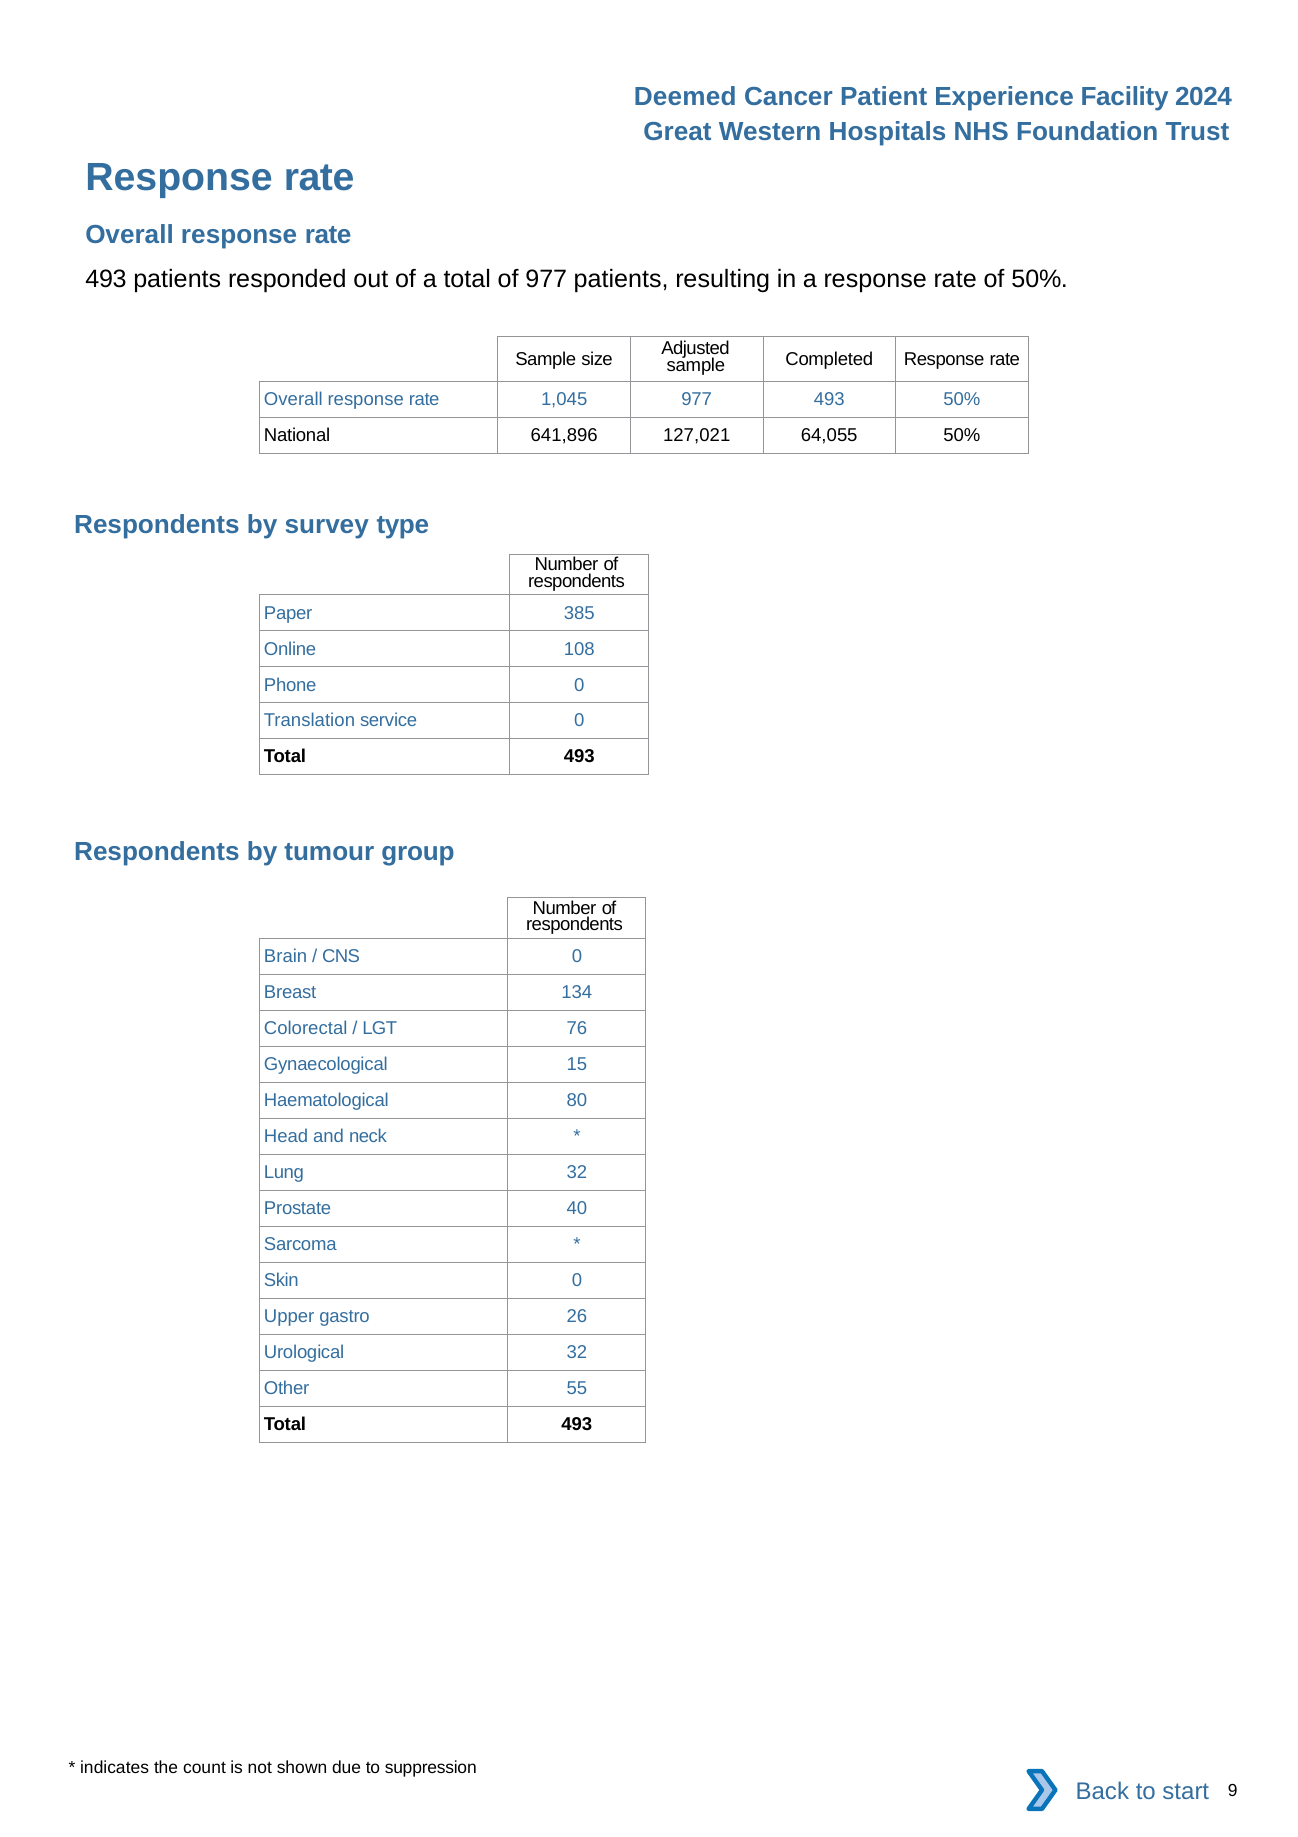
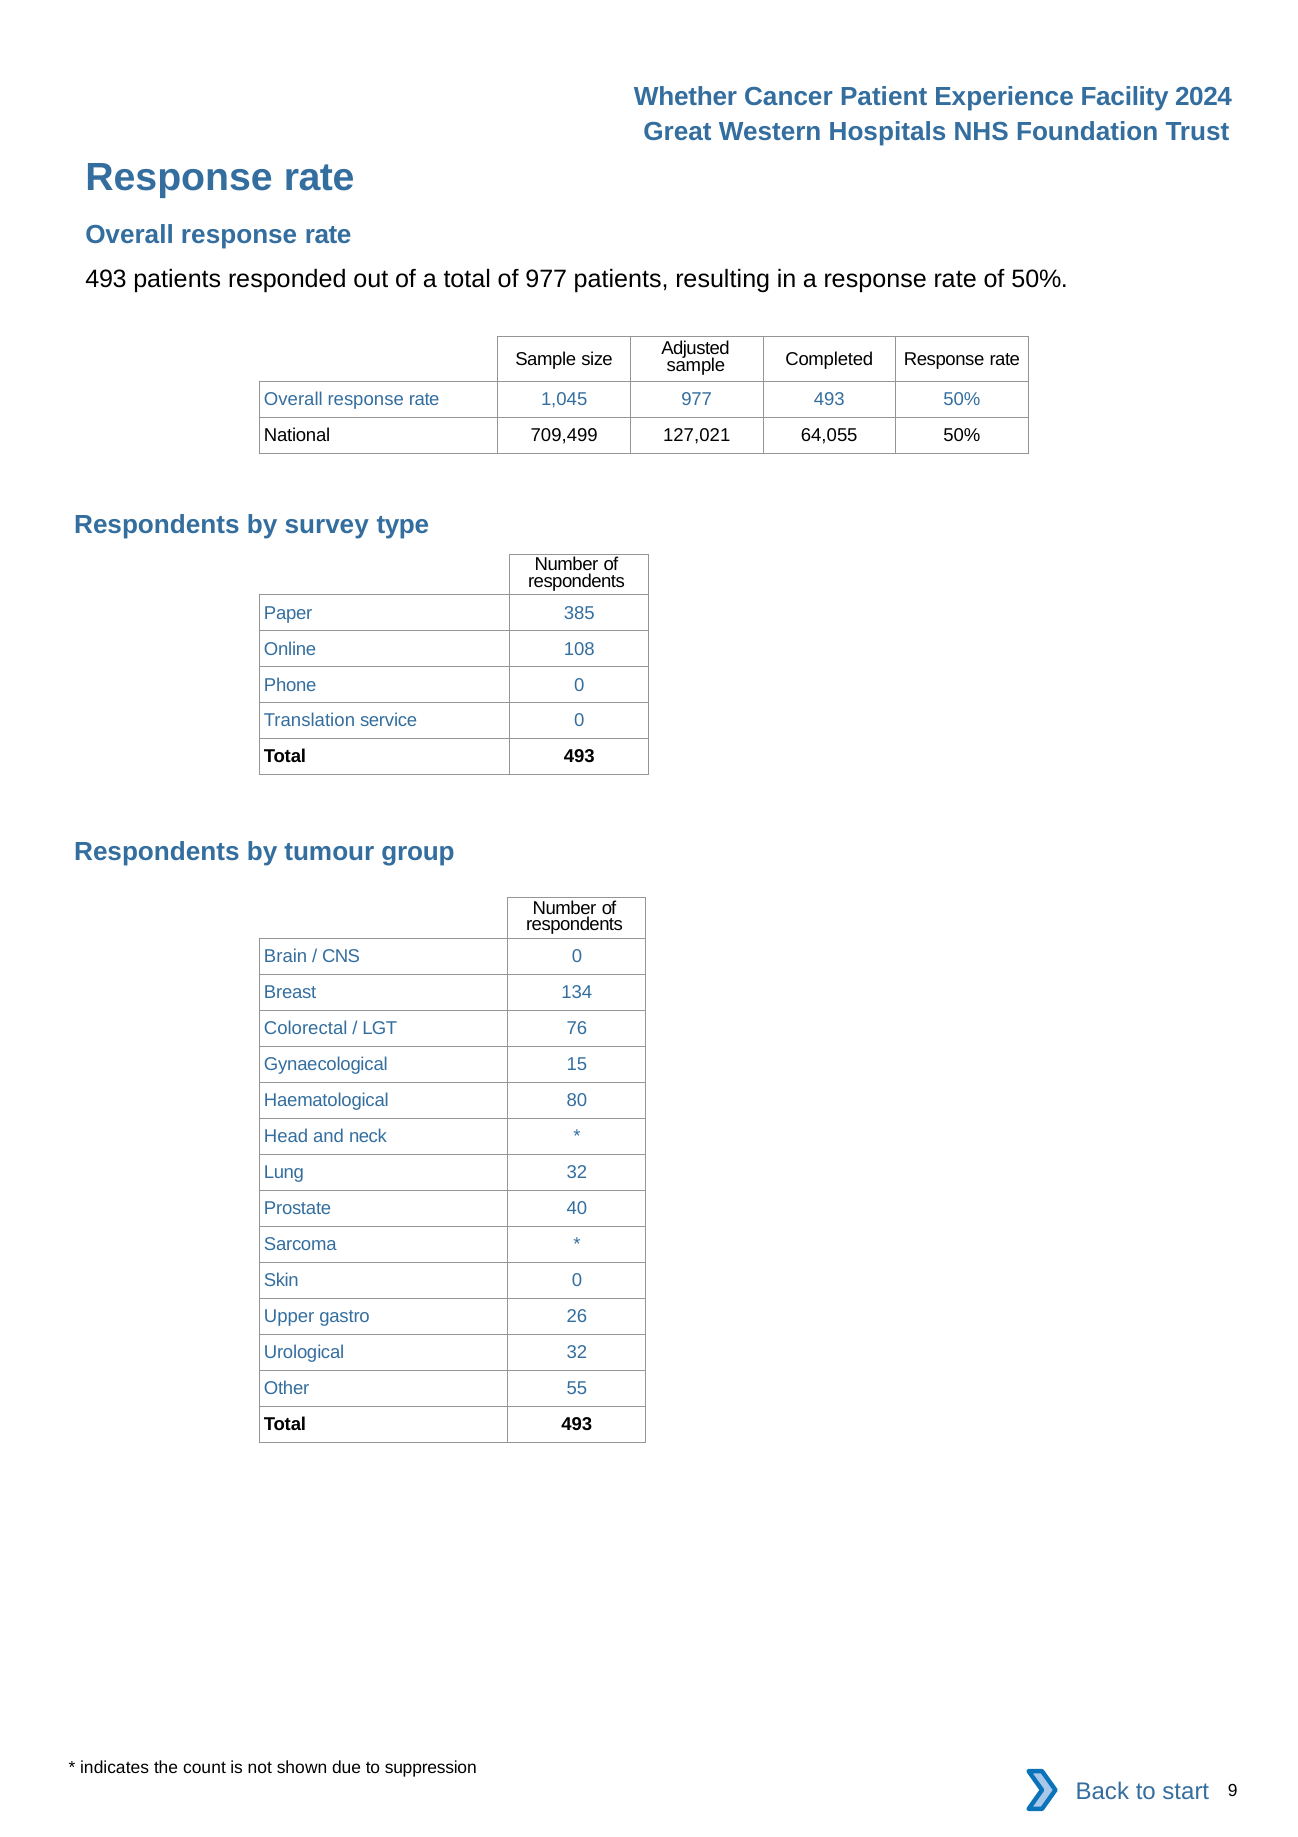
Deemed: Deemed -> Whether
641,896: 641,896 -> 709,499
